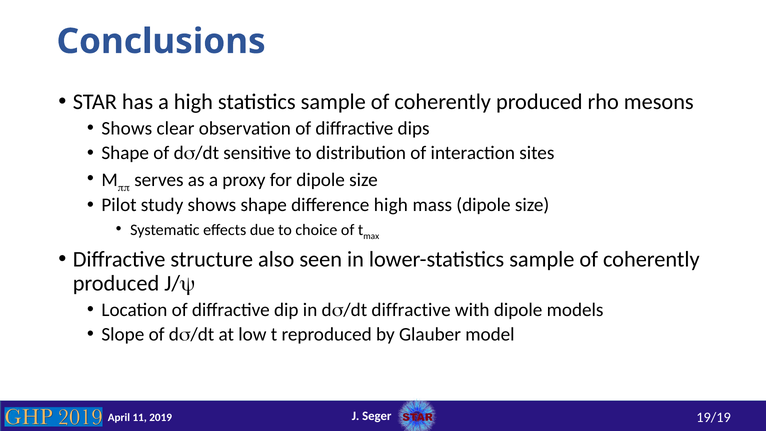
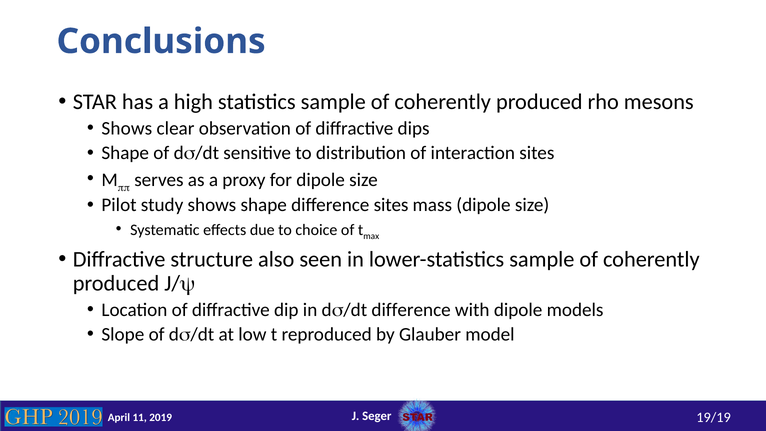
difference high: high -> sites
ds/dt diffractive: diffractive -> difference
